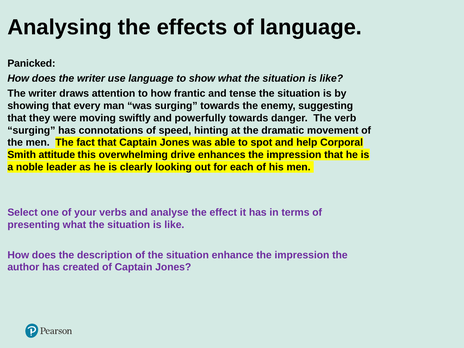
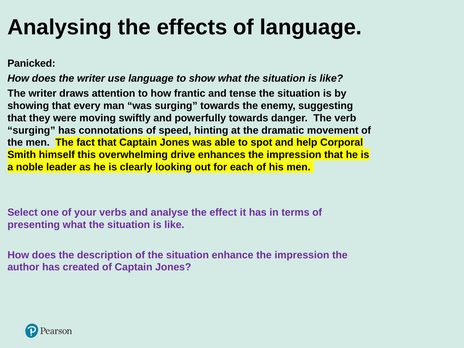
attitude: attitude -> himself
